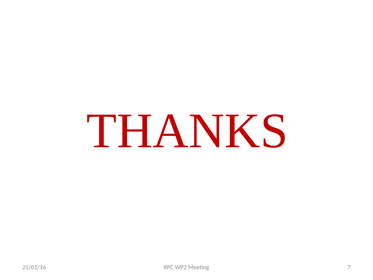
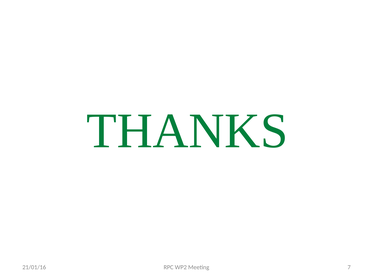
THANKS colour: red -> green
